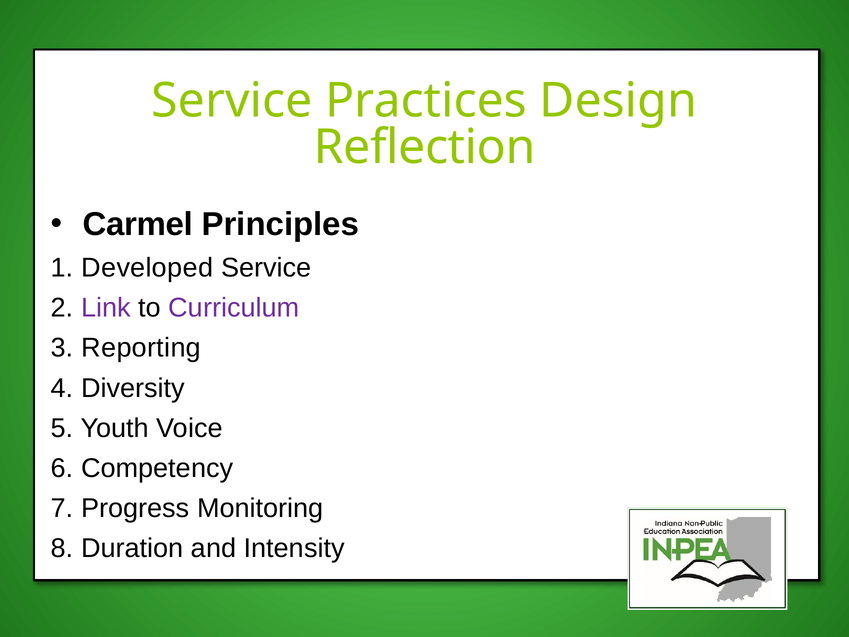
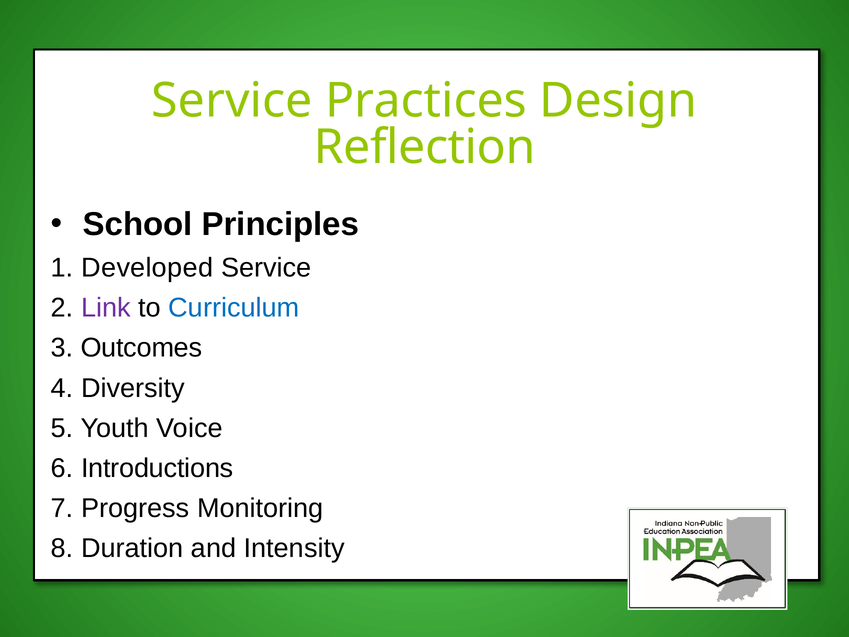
Carmel: Carmel -> School
Curriculum colour: purple -> blue
Reporting: Reporting -> Outcomes
Competency: Competency -> Introductions
